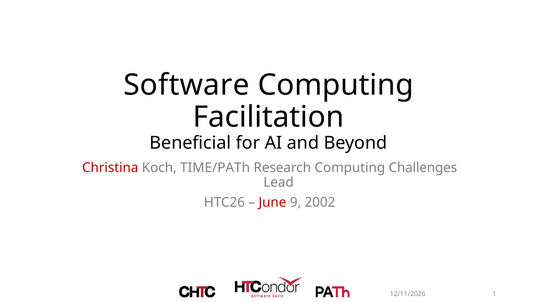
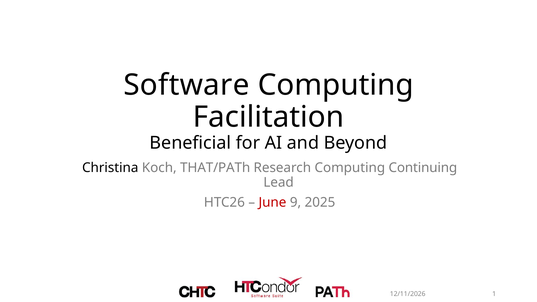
Christina colour: red -> black
TIME/PATh: TIME/PATh -> THAT/PATh
Challenges: Challenges -> Continuing
2002: 2002 -> 2025
